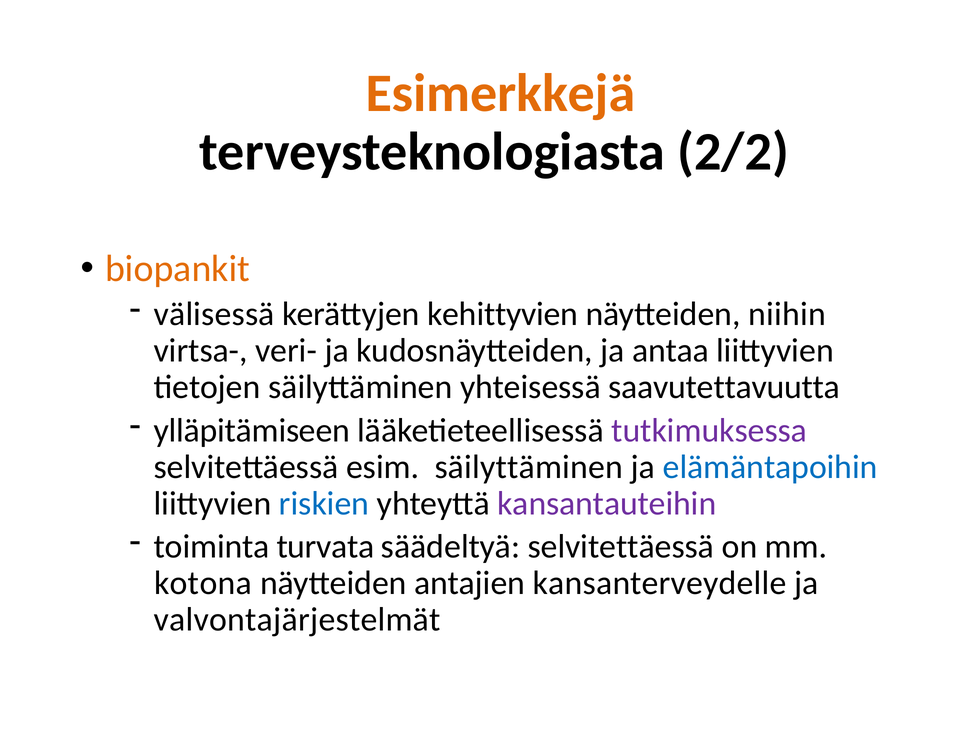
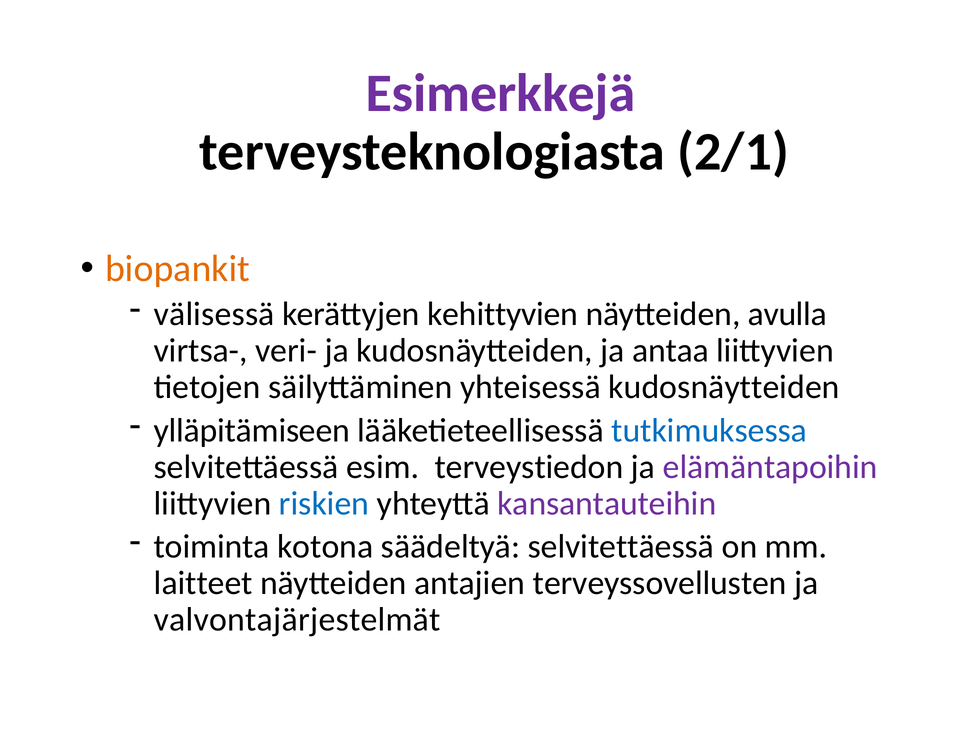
Esimerkkejä colour: orange -> purple
2/2: 2/2 -> 2/1
niihin: niihin -> avulla
yhteisessä saavutettavuutta: saavutettavuutta -> kudosnäytteiden
tutkimuksessa colour: purple -> blue
esim säilyttäminen: säilyttäminen -> terveystiedon
elämäntapoihin colour: blue -> purple
turvata: turvata -> kotona
kotona: kotona -> laitteet
kansanterveydelle: kansanterveydelle -> terveyssovellusten
